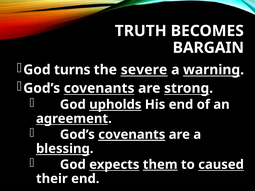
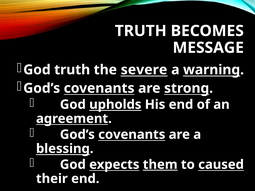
BARGAIN: BARGAIN -> MESSAGE
God turns: turns -> truth
covenants at (132, 135) underline: present -> none
